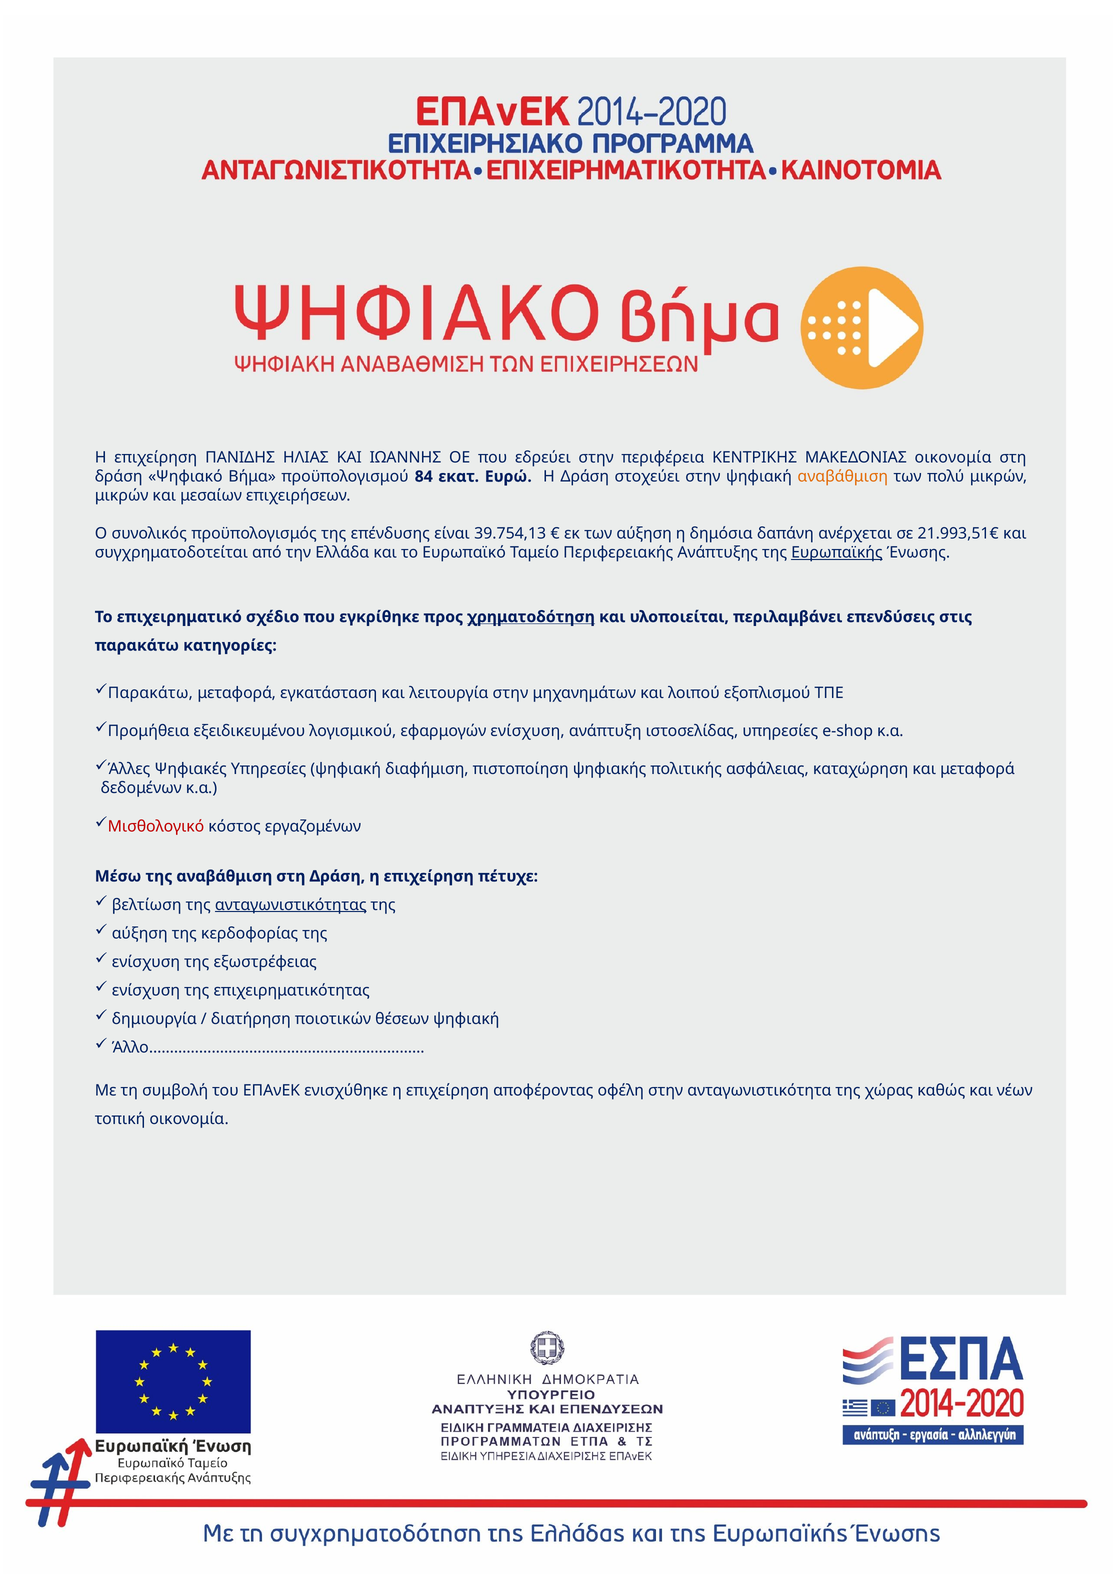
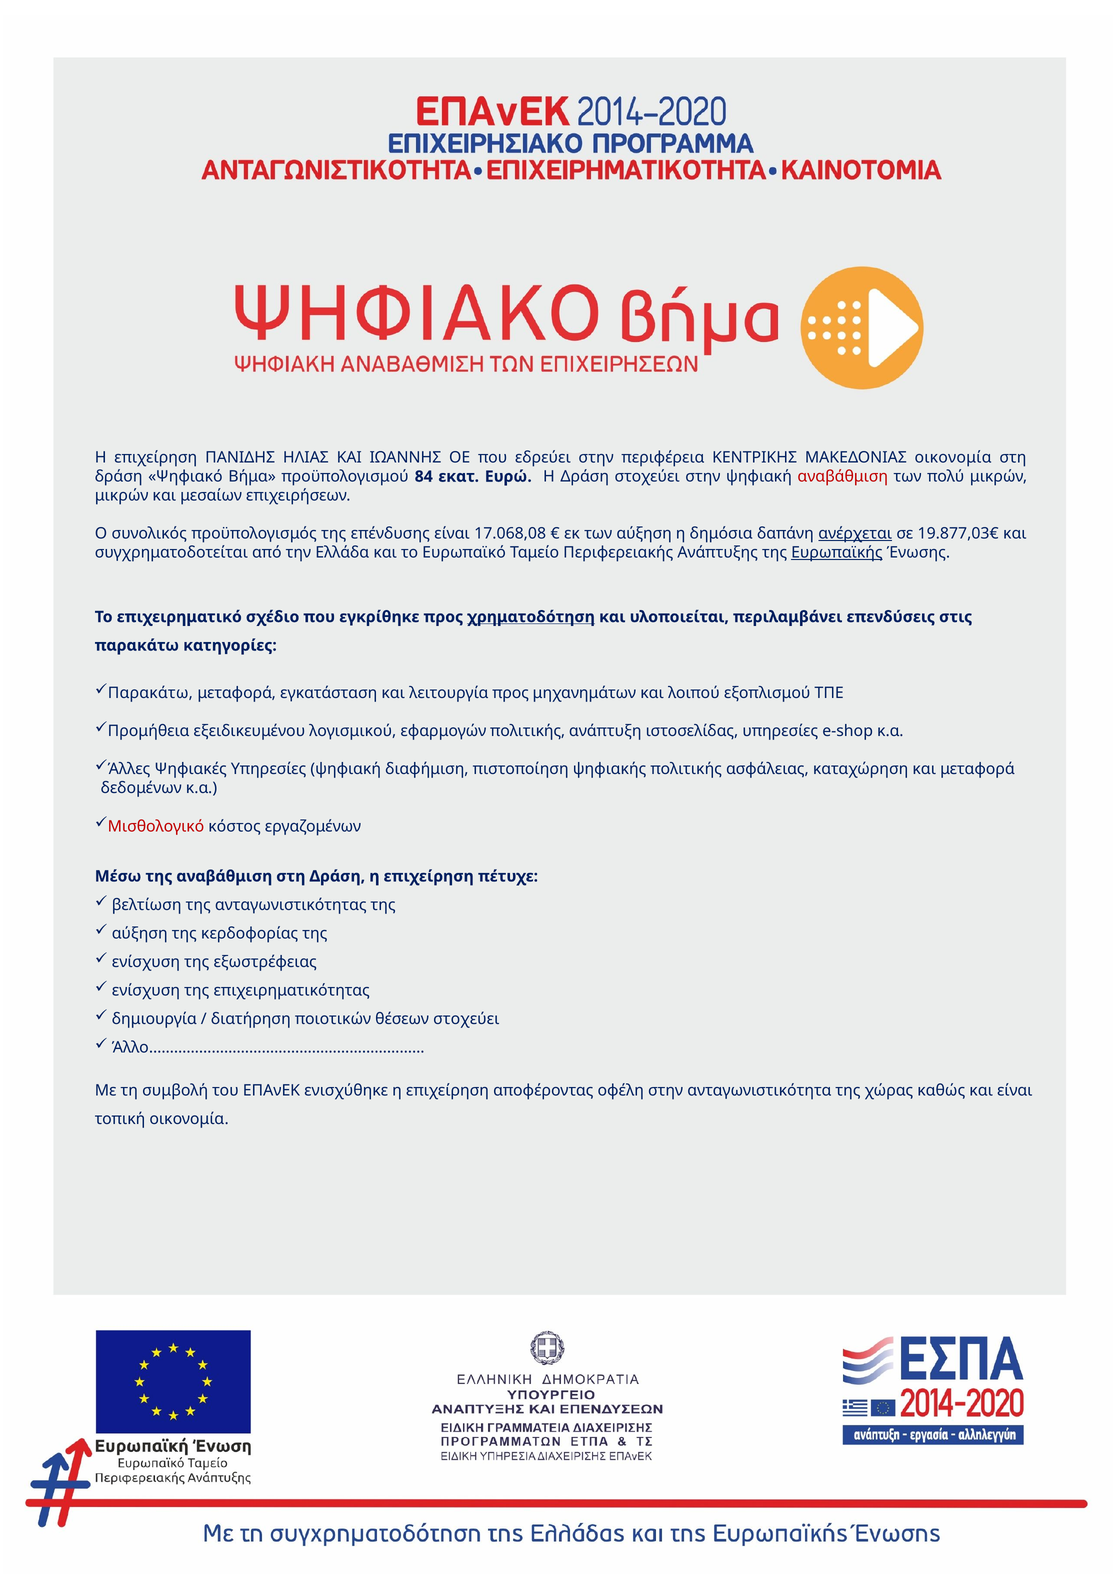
αναβάθμιση at (843, 477) colour: orange -> red
39.754,13: 39.754,13 -> 17.068,08
ανέρχεται underline: none -> present
21.993,51€: 21.993,51€ -> 19.877,03€
λειτουργία στην: στην -> προς
εφαρμογών ενίσχυση: ενίσχυση -> πολιτικής
ανταγωνιστικότητας underline: present -> none
θέσεων ψηφιακή: ψηφιακή -> στοχεύει
και νέων: νέων -> είναι
